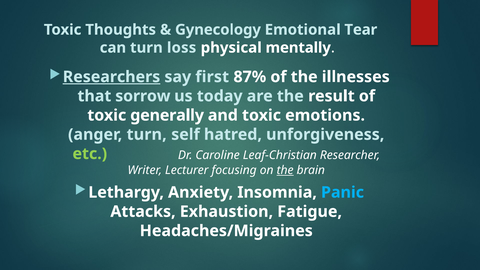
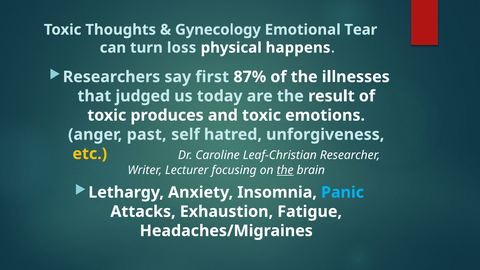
mentally: mentally -> happens
Researchers underline: present -> none
sorrow: sorrow -> judged
generally: generally -> produces
anger turn: turn -> past
etc colour: light green -> yellow
